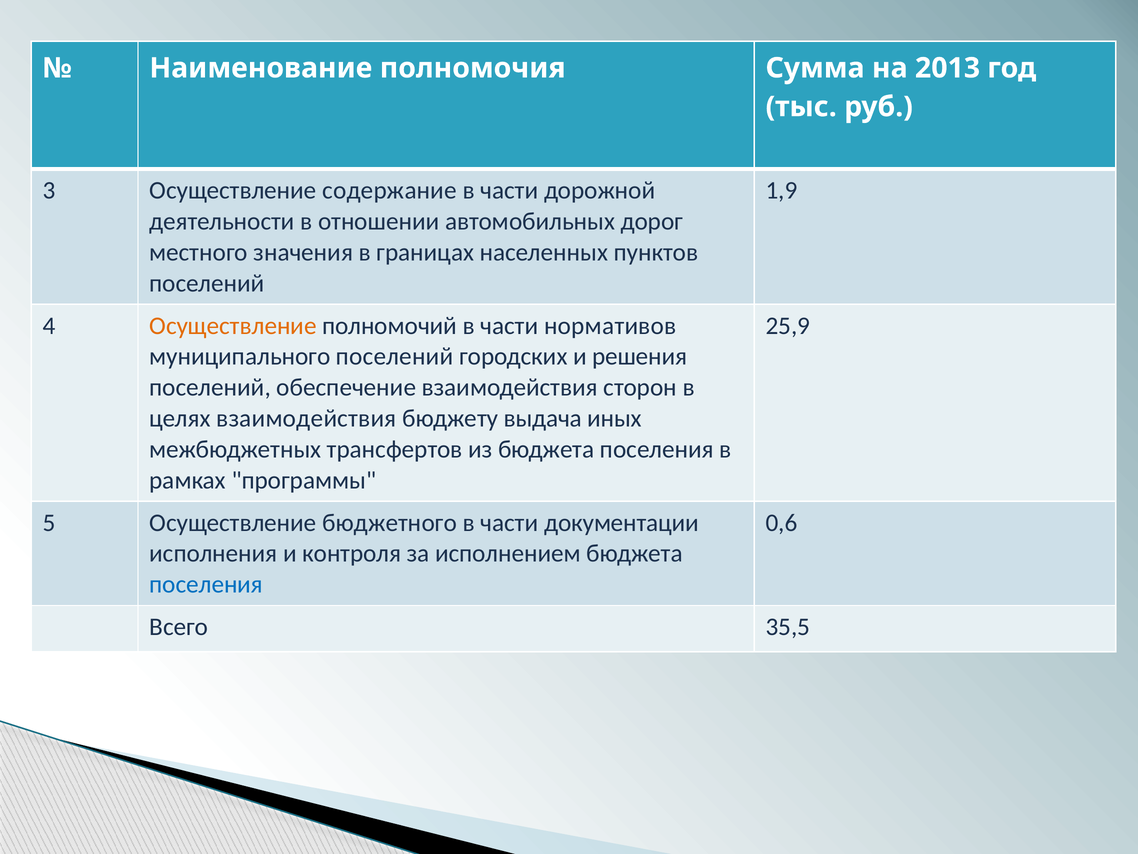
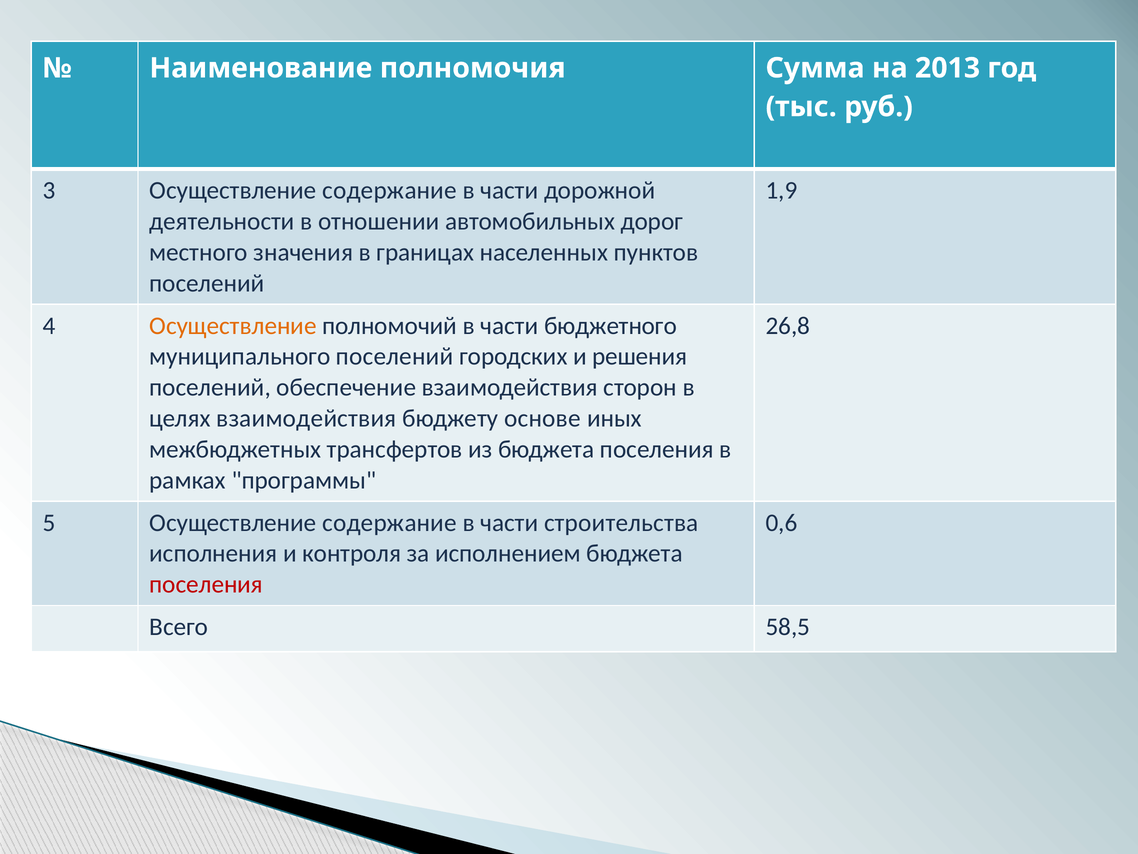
нормативов: нормативов -> бюджетного
25,9: 25,9 -> 26,8
выдача: выдача -> основе
5 Осуществление бюджетного: бюджетного -> содержание
документации: документации -> строительства
поселения at (206, 584) colour: blue -> red
35,5: 35,5 -> 58,5
